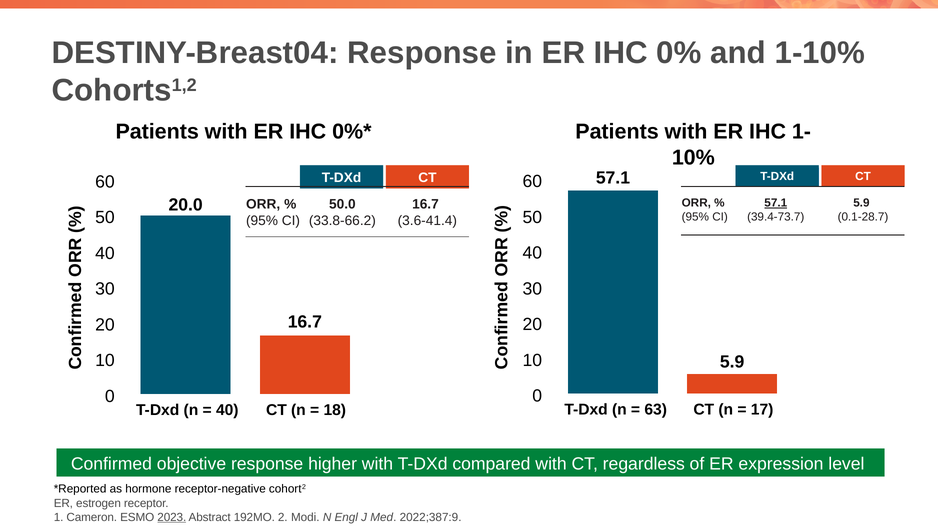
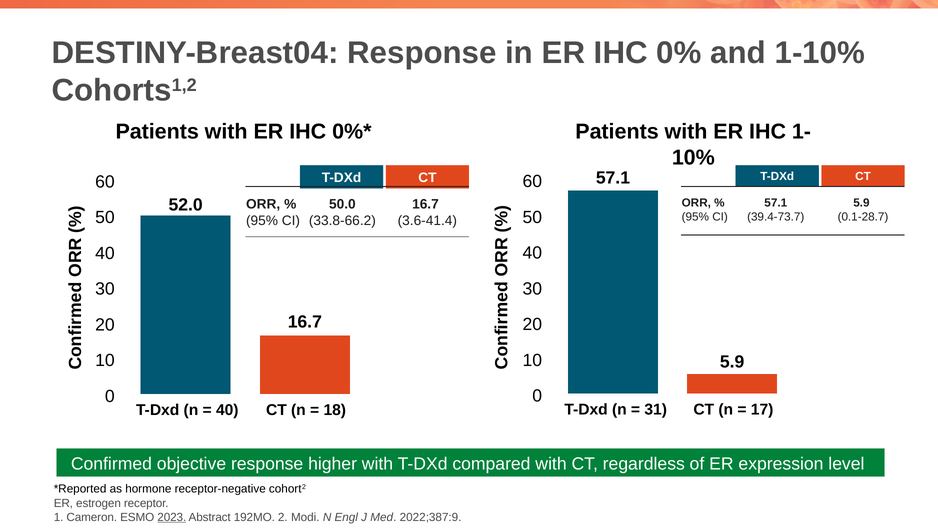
20.0: 20.0 -> 52.0
57.1 at (776, 203) underline: present -> none
63: 63 -> 31
